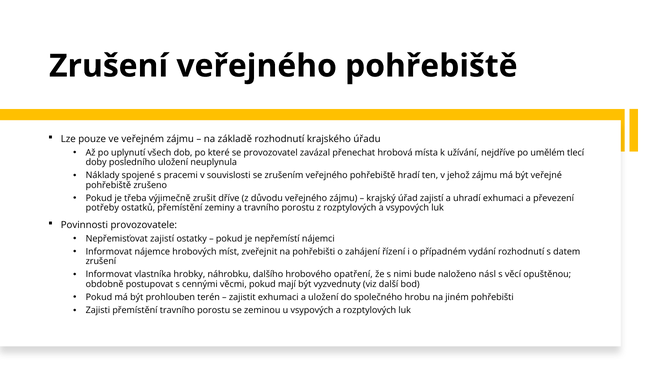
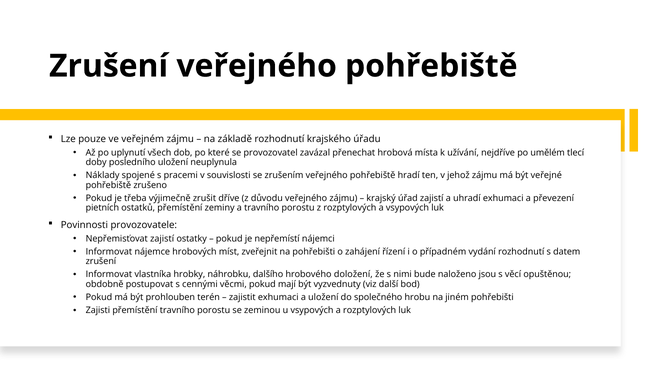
potřeby: potřeby -> pietních
opatření: opatření -> doložení
násl: násl -> jsou
